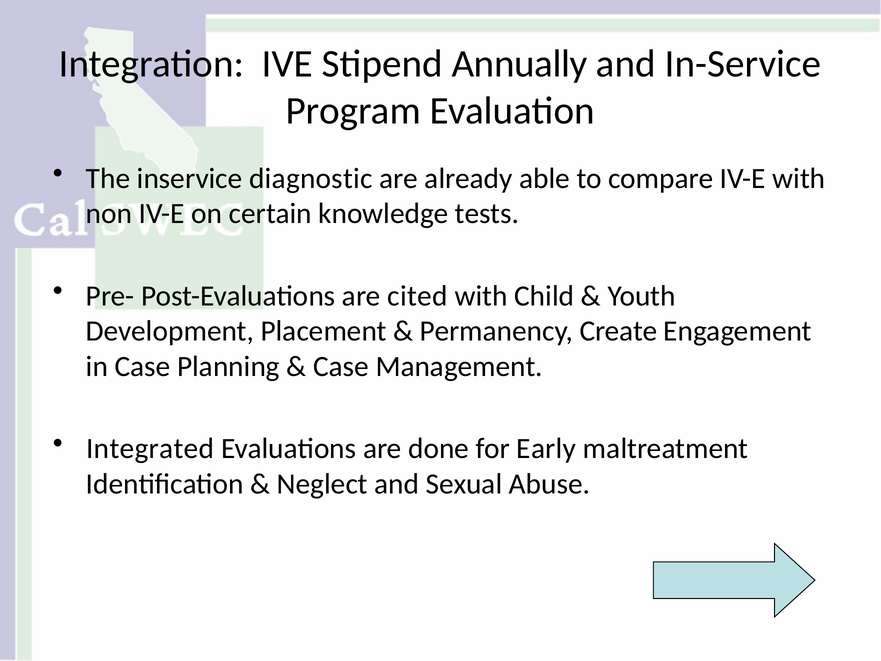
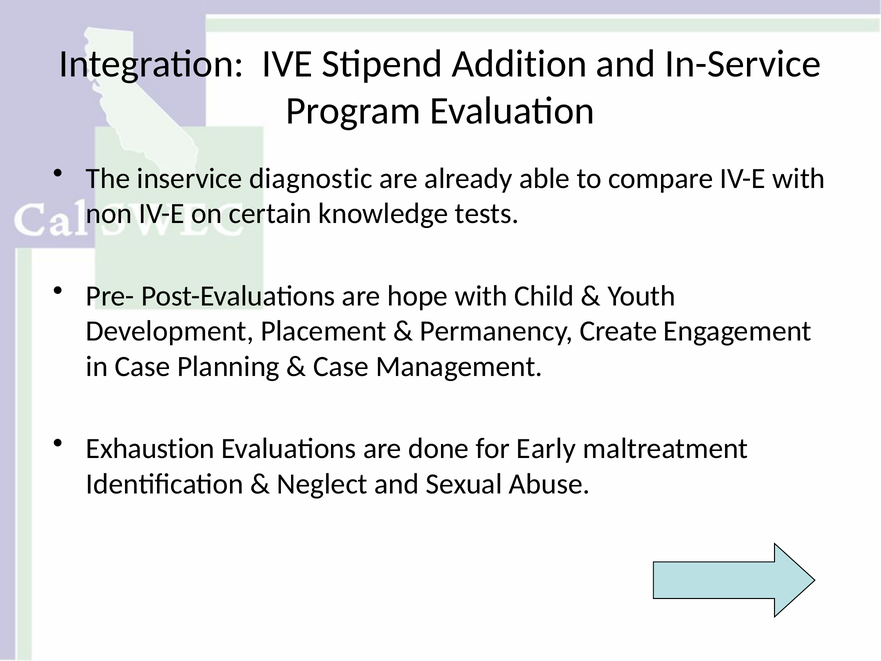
Annually: Annually -> Addition
cited: cited -> hope
Integrated: Integrated -> Exhaustion
